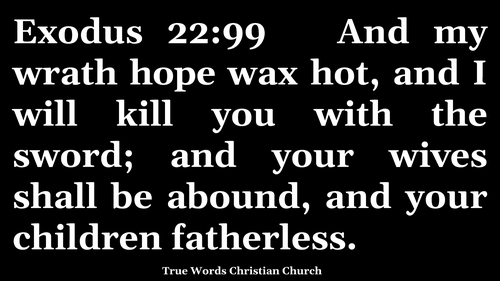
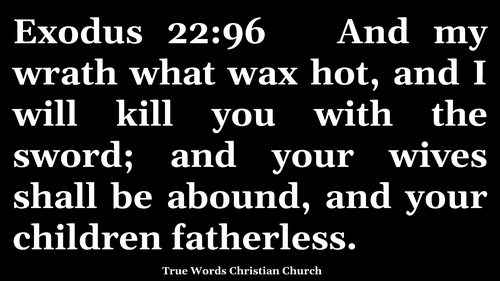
22:99: 22:99 -> 22:96
hope: hope -> what
